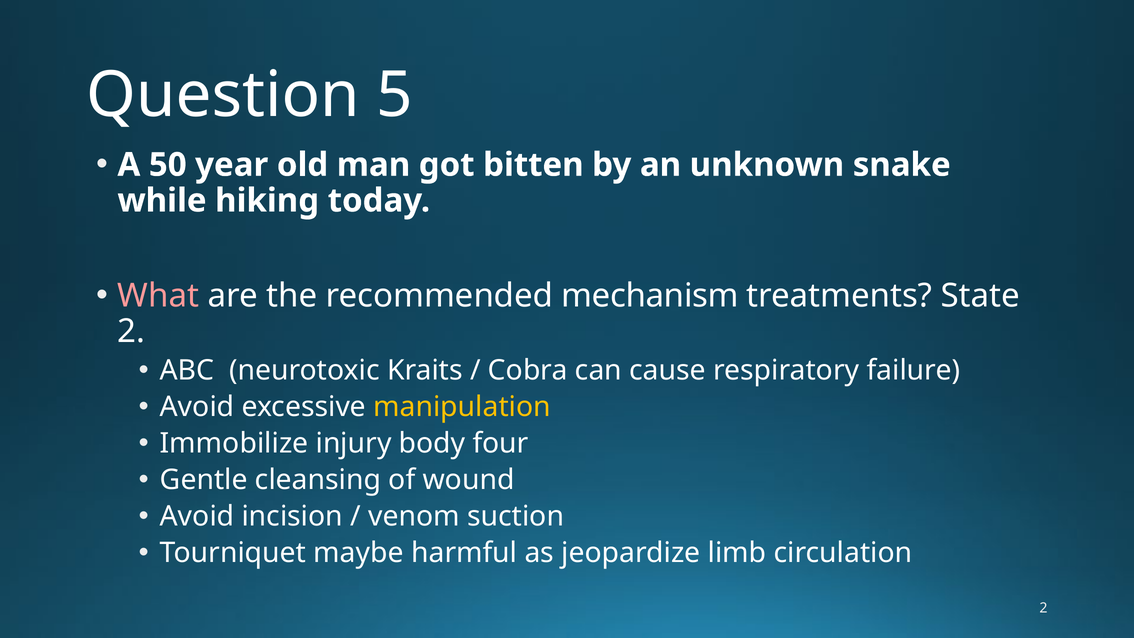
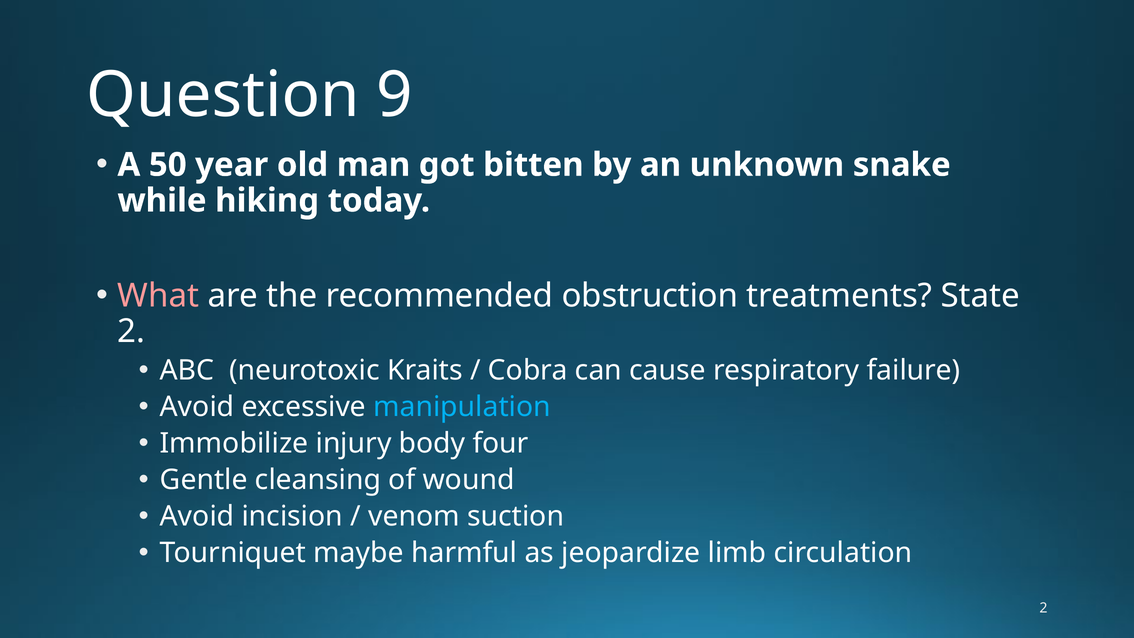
5: 5 -> 9
mechanism: mechanism -> obstruction
manipulation colour: yellow -> light blue
